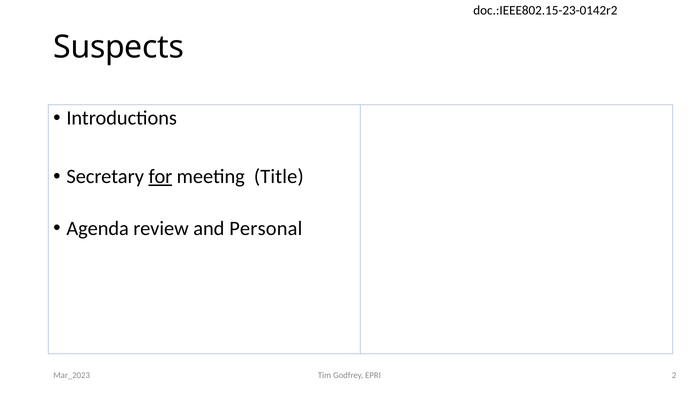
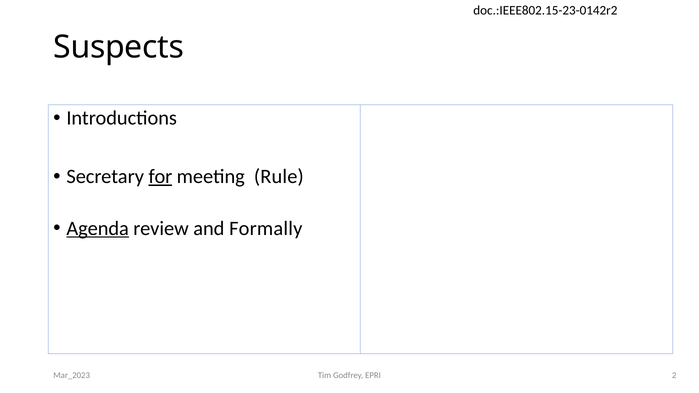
Title: Title -> Rule
Agenda underline: none -> present
Personal: Personal -> Formally
